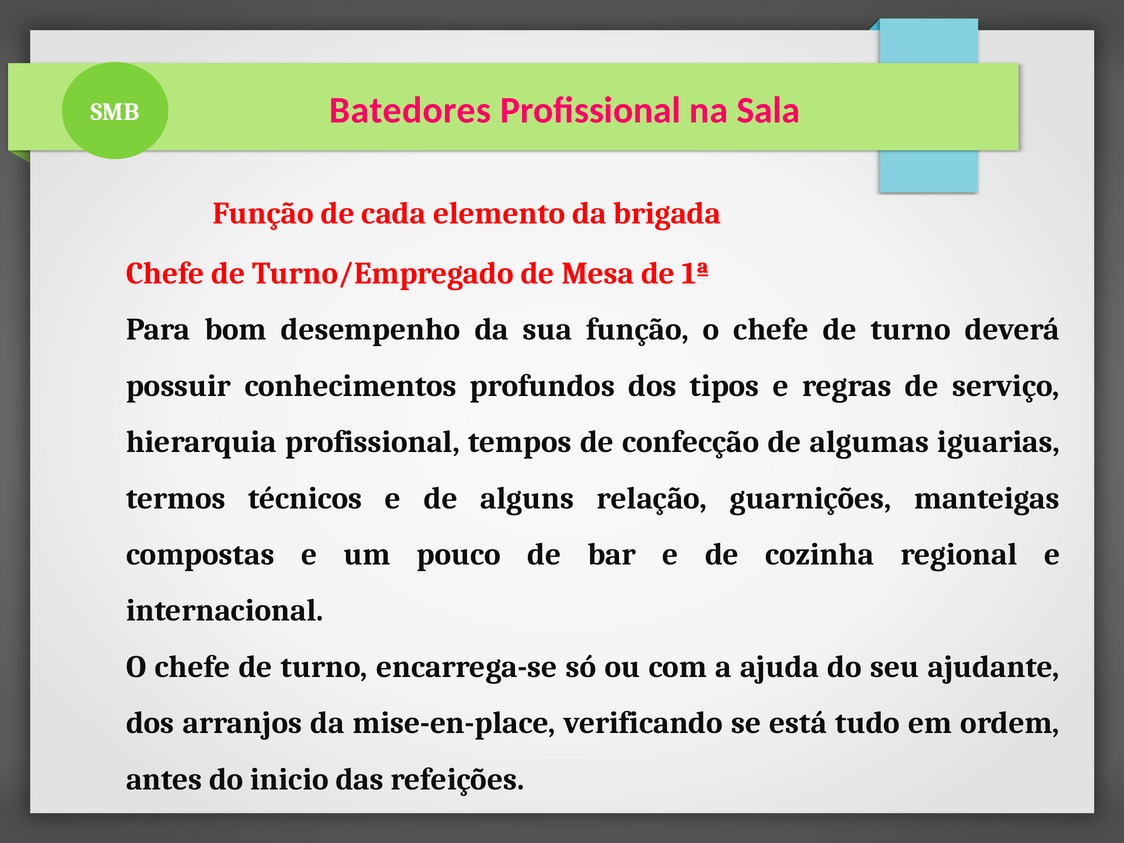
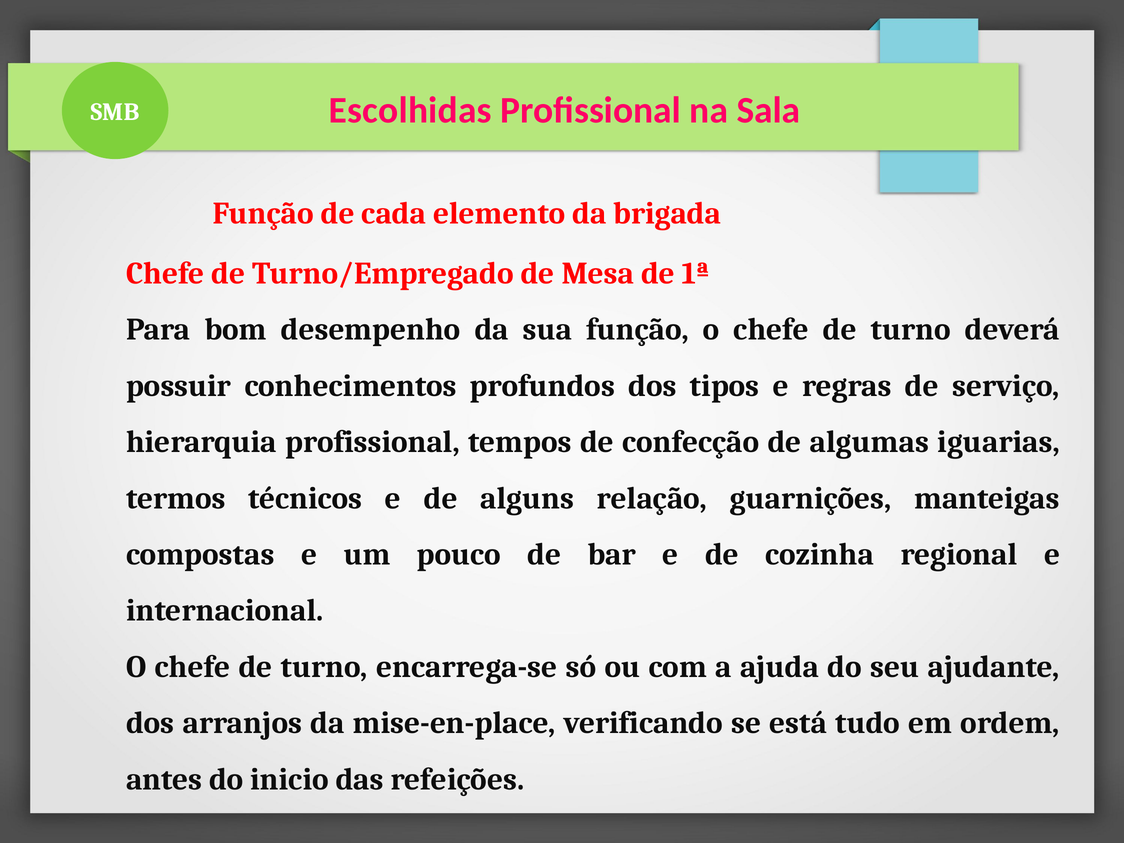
Batedores: Batedores -> Escolhidas
